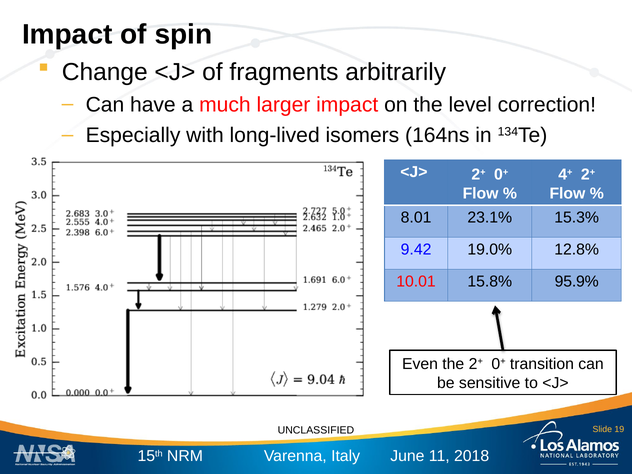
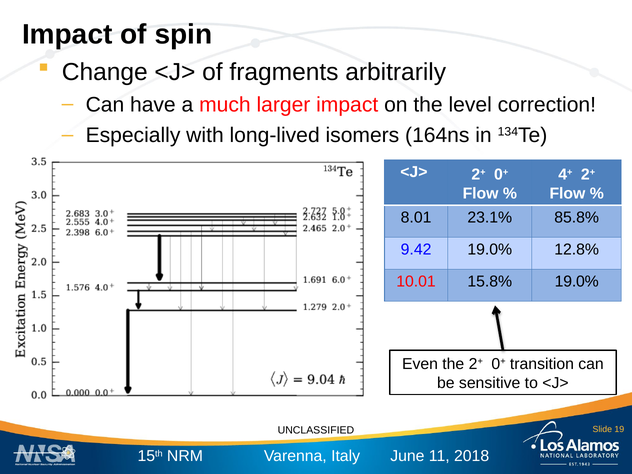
15.3%: 15.3% -> 85.8%
15.8% 95.9%: 95.9% -> 19.0%
